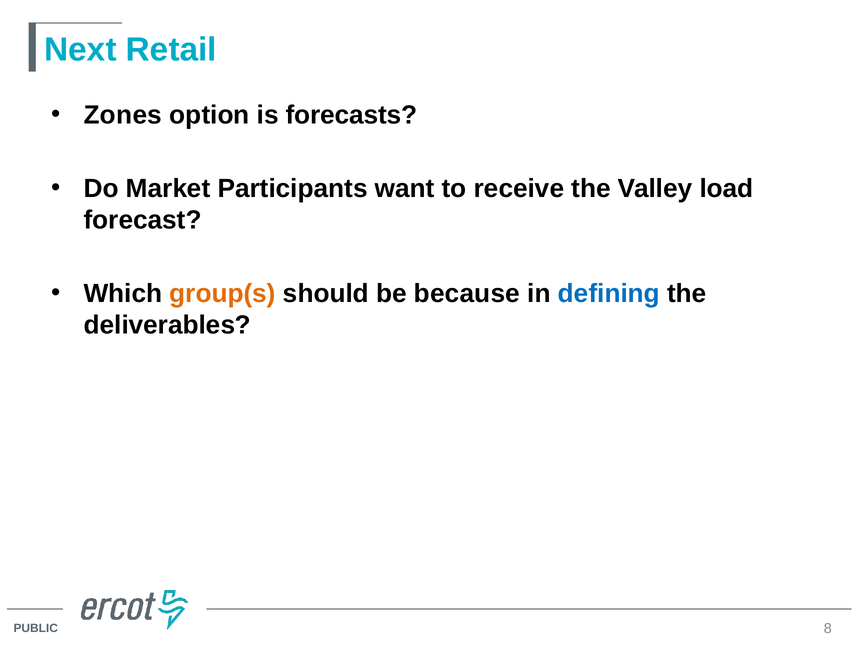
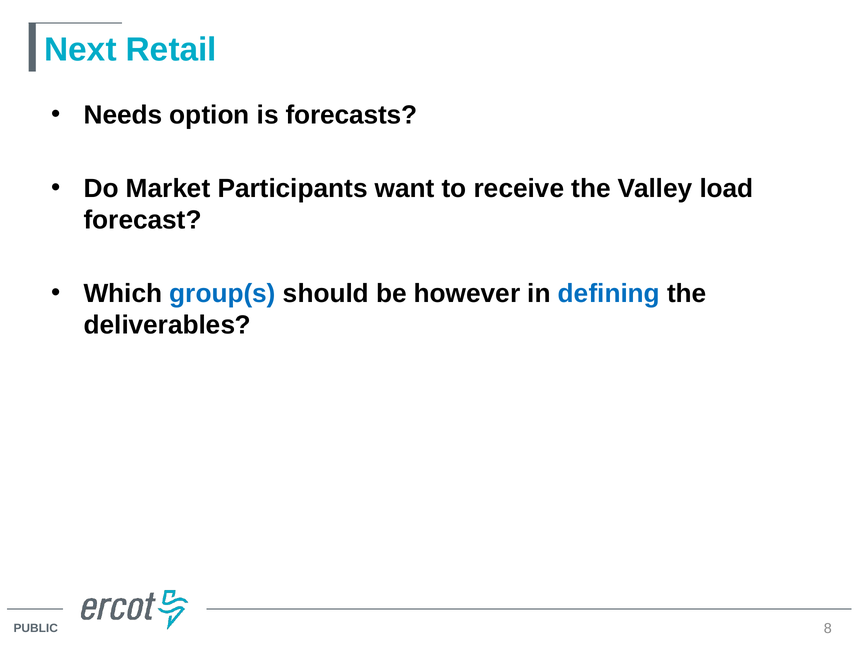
Zones: Zones -> Needs
group(s colour: orange -> blue
because: because -> however
